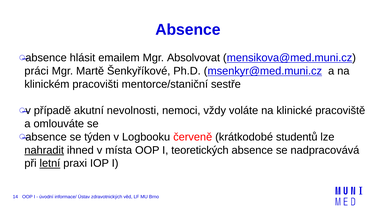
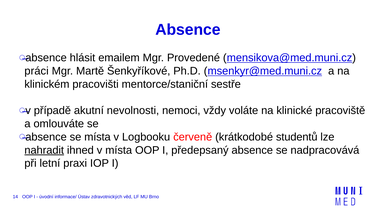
Absolvovat: Absolvovat -> Provedené
se týden: týden -> místa
teoretických: teoretických -> předepsaný
letní underline: present -> none
